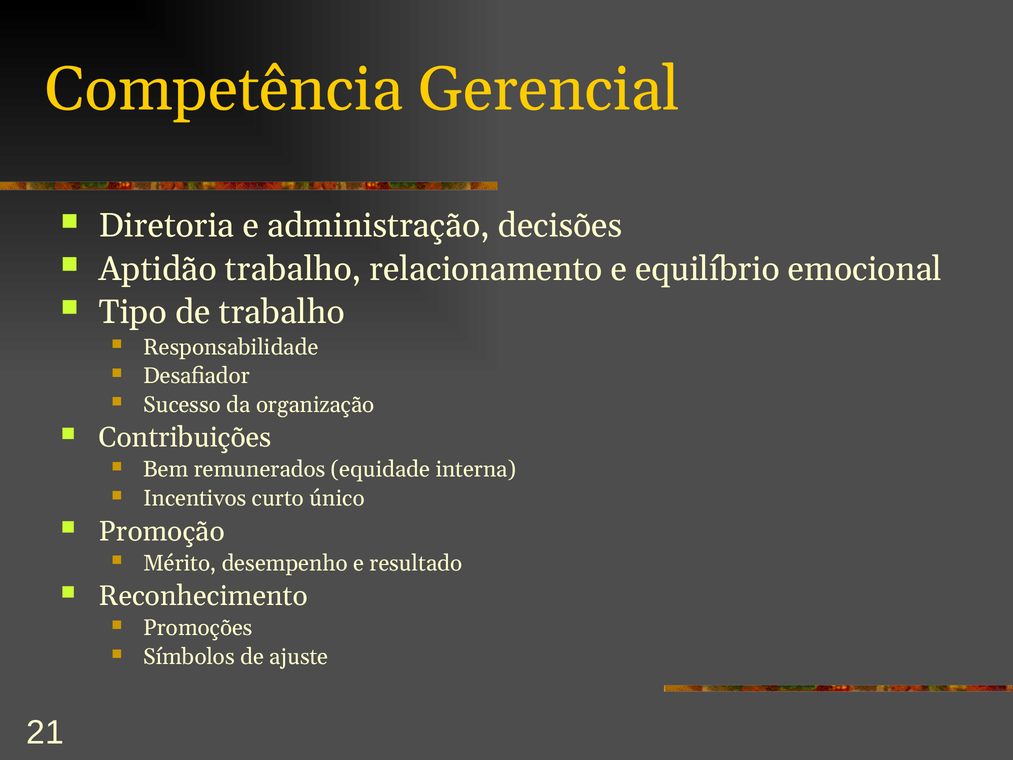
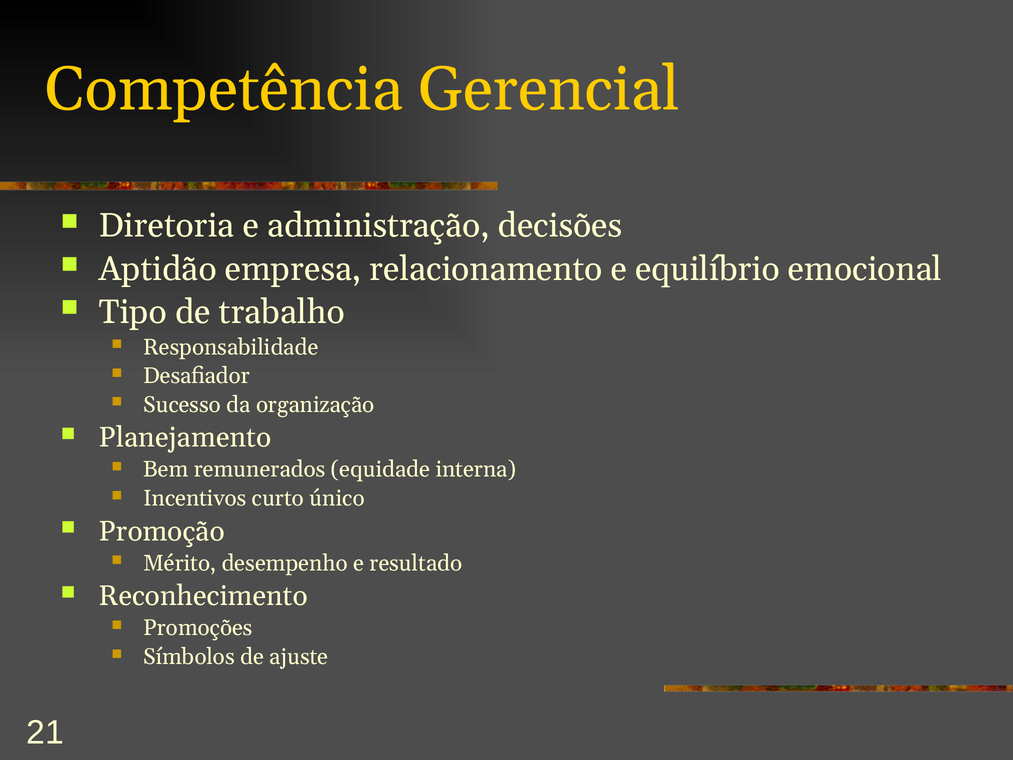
Aptidão trabalho: trabalho -> empresa
Contribuições: Contribuições -> Planejamento
